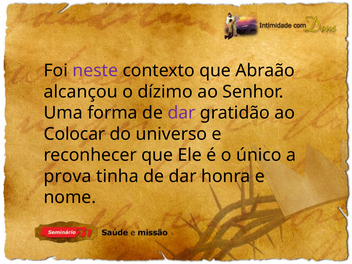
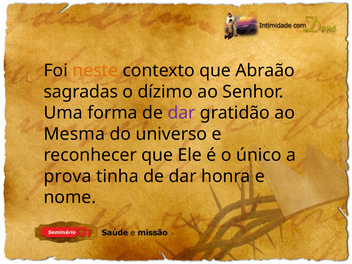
neste colour: purple -> orange
alcançou: alcançou -> sagradas
Colocar: Colocar -> Mesma
